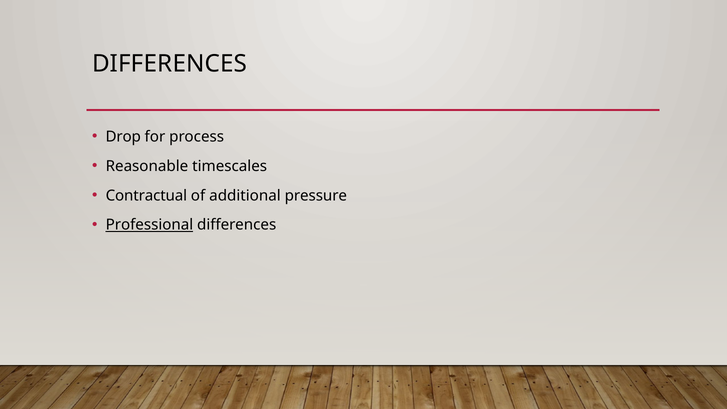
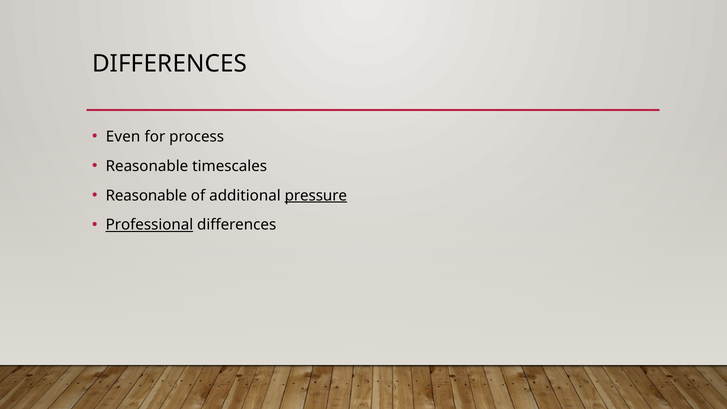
Drop: Drop -> Even
Contractual at (146, 195): Contractual -> Reasonable
pressure underline: none -> present
